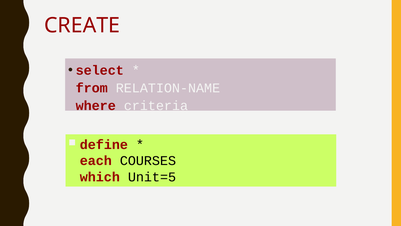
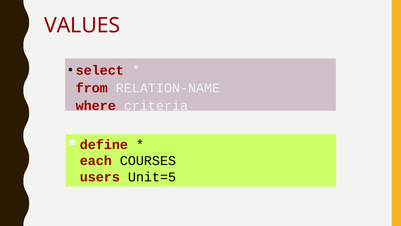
CREATE: CREATE -> VALUES
which: which -> users
